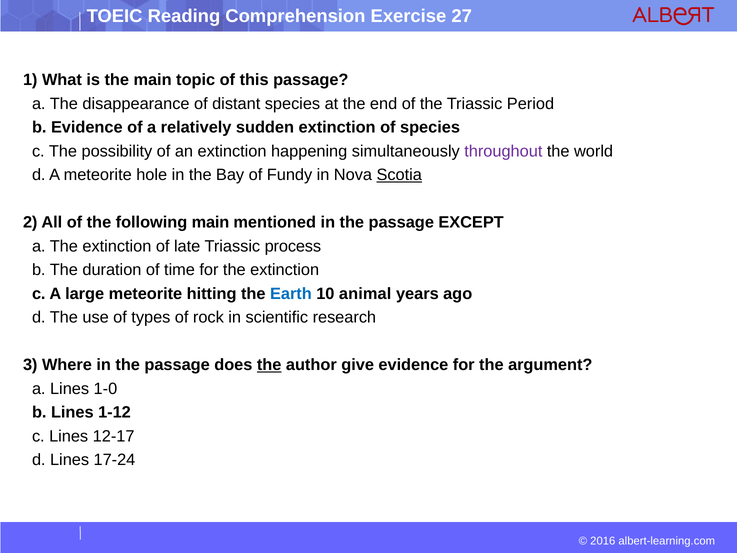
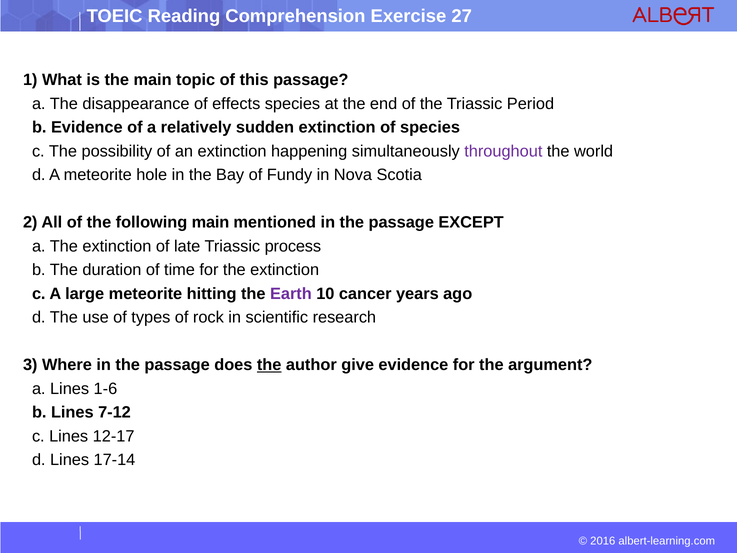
distant: distant -> effects
Scotia underline: present -> none
Earth colour: blue -> purple
animal: animal -> cancer
1-0: 1-0 -> 1-6
1-12: 1-12 -> 7-12
17-24: 17-24 -> 17-14
